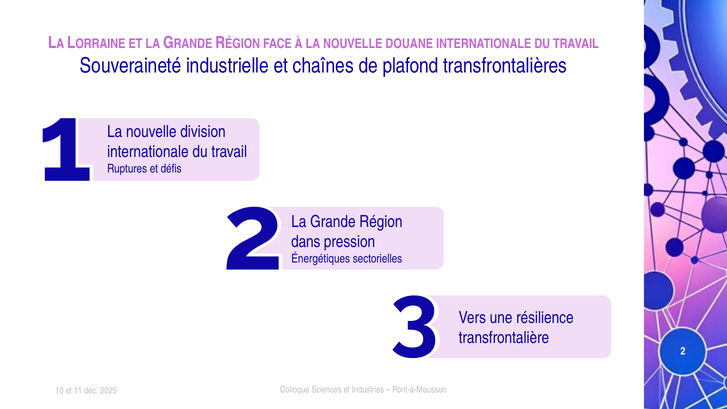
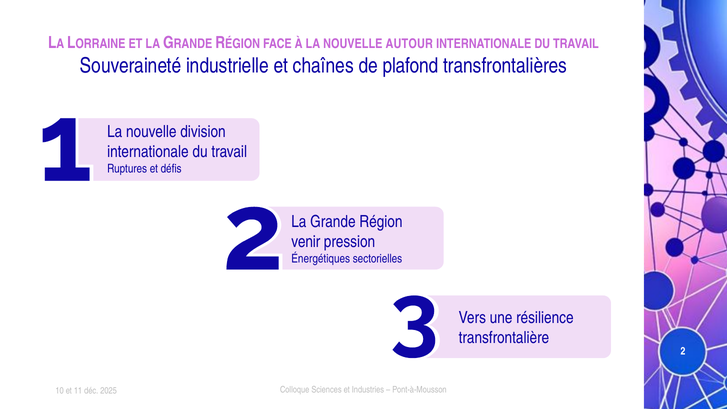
DOUANE: DOUANE -> AUTOUR
dans: dans -> venir
